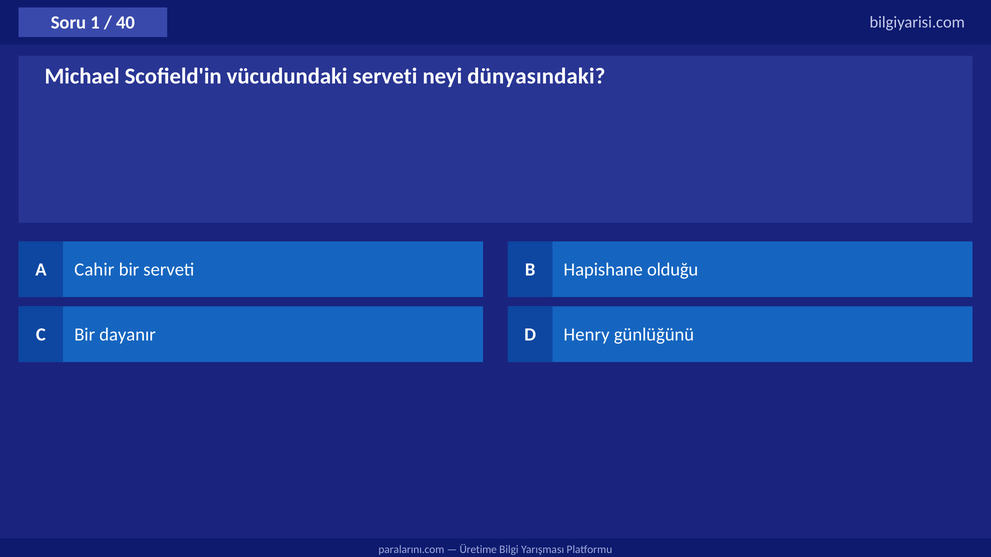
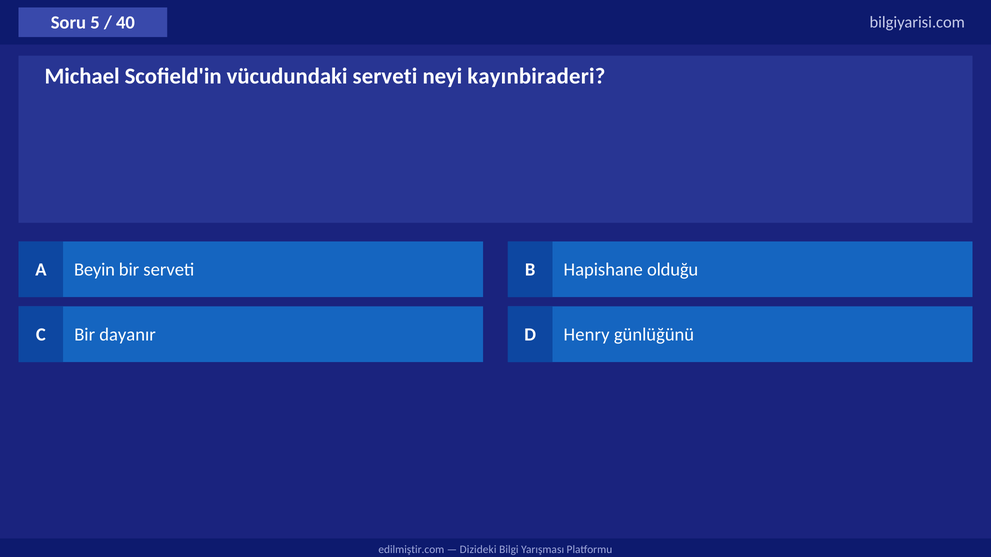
1: 1 -> 5
dünyasındaki: dünyasındaki -> kayınbiraderi
Cahir: Cahir -> Beyin
paralarını.com: paralarını.com -> edilmiştir.com
Üretime: Üretime -> Dizideki
